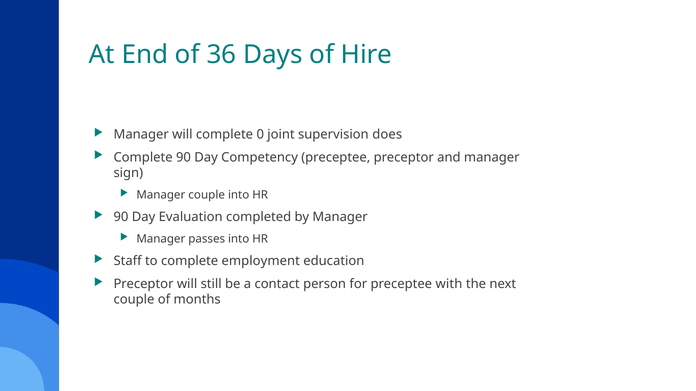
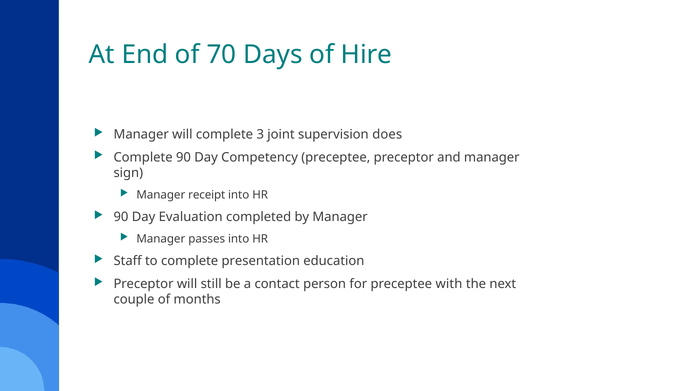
36: 36 -> 70
0: 0 -> 3
Manager couple: couple -> receipt
employment: employment -> presentation
